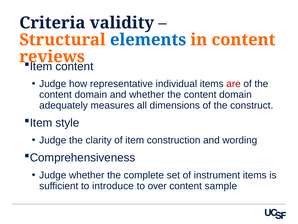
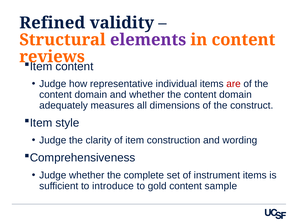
Criteria: Criteria -> Refined
elements colour: blue -> purple
over: over -> gold
